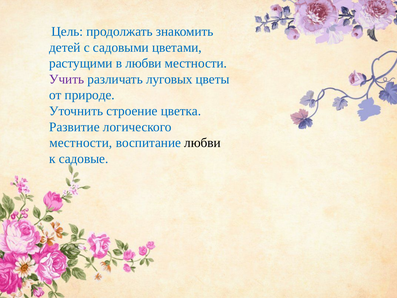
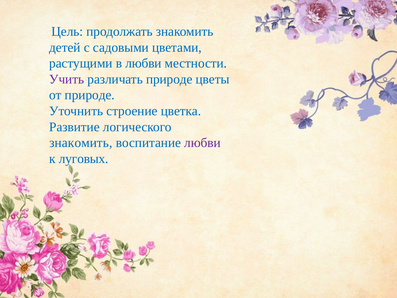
различать луговых: луговых -> природе
местности at (81, 143): местности -> знакомить
любви at (203, 143) colour: black -> purple
садовые: садовые -> луговых
